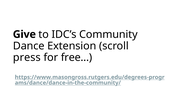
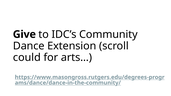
press: press -> could
free…: free… -> arts…
